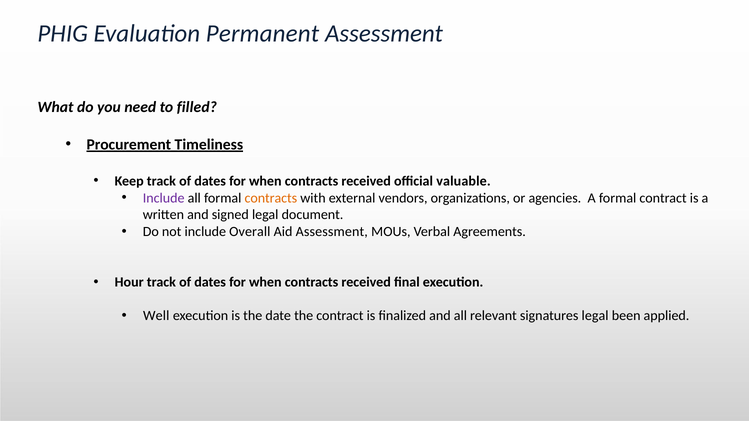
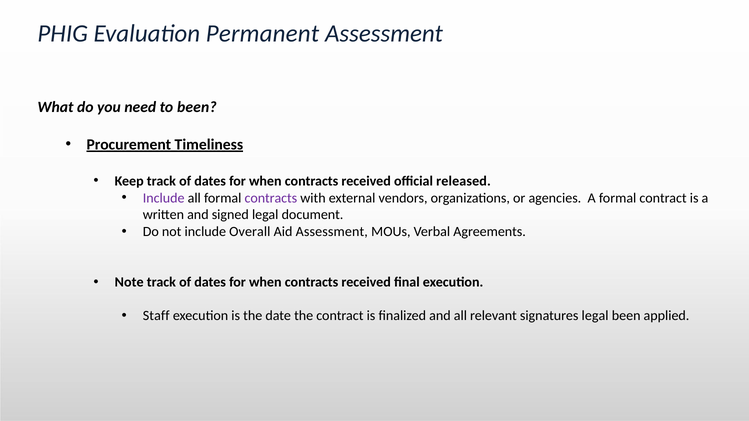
to filled: filled -> been
valuable: valuable -> released
contracts at (271, 198) colour: orange -> purple
Hour: Hour -> Note
Well: Well -> Staff
